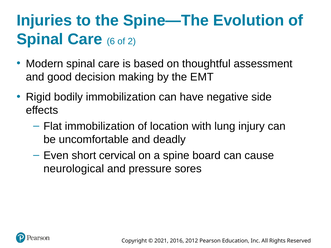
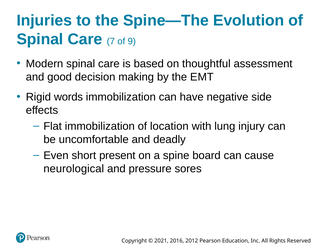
6: 6 -> 7
2: 2 -> 9
bodily: bodily -> words
cervical: cervical -> present
